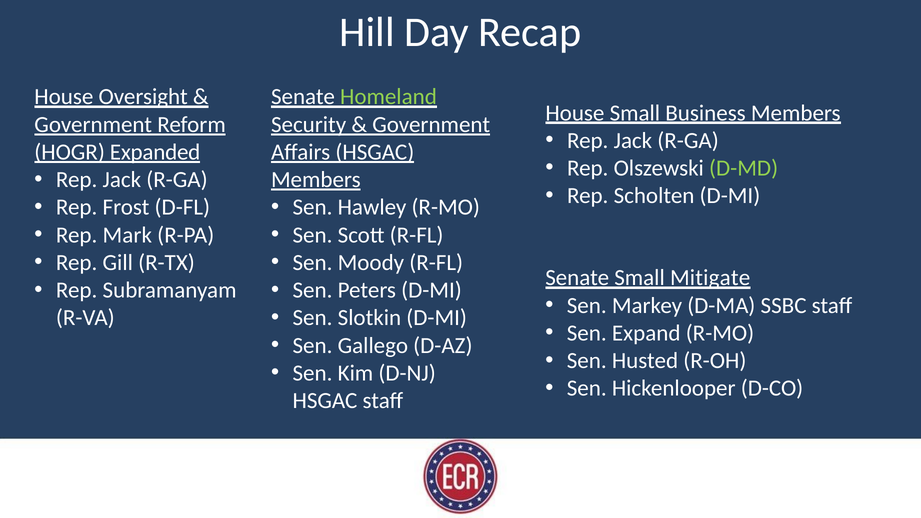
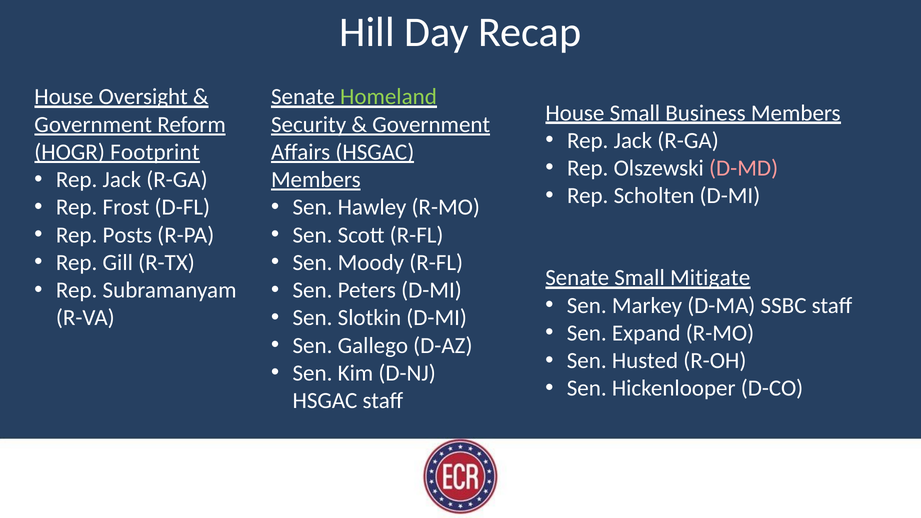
Expanded: Expanded -> Footprint
D-MD colour: light green -> pink
Mark: Mark -> Posts
